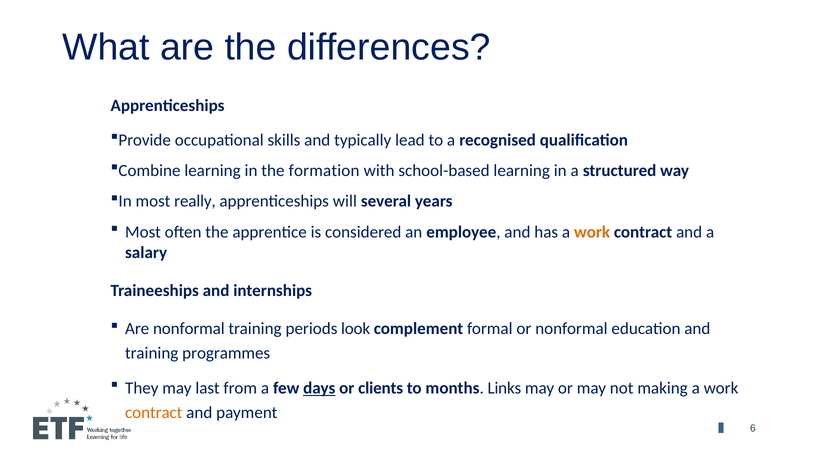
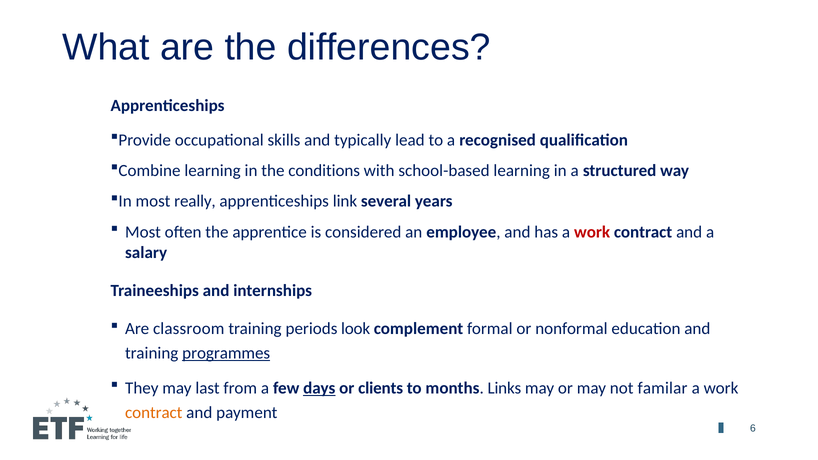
formation: formation -> conditions
will: will -> link
work at (592, 232) colour: orange -> red
Are nonformal: nonformal -> classroom
programmes underline: none -> present
making: making -> familar
